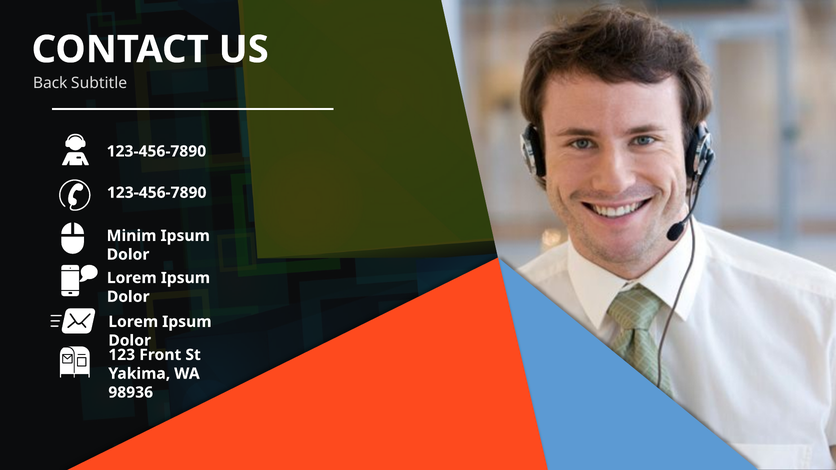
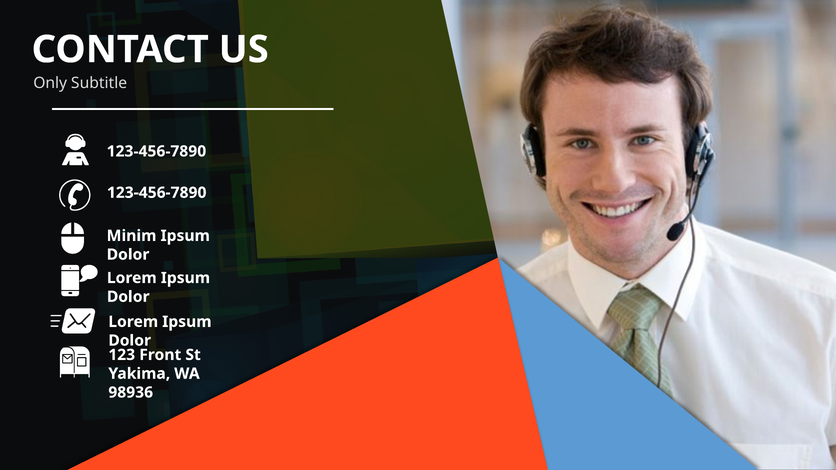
Back: Back -> Only
